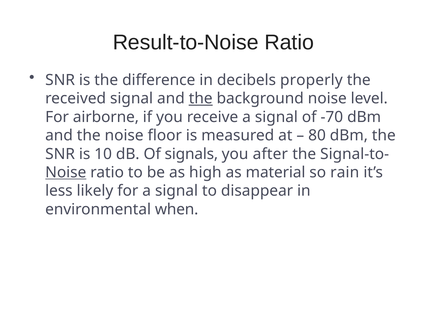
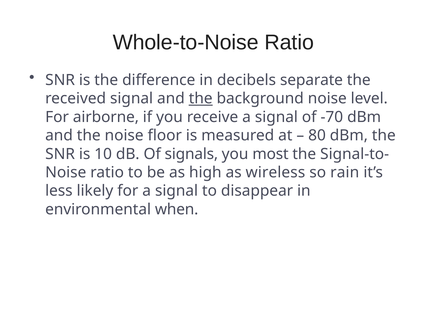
Result-to-Noise: Result-to-Noise -> Whole-to-Noise
properly: properly -> separate
after: after -> most
Noise at (66, 173) underline: present -> none
material: material -> wireless
